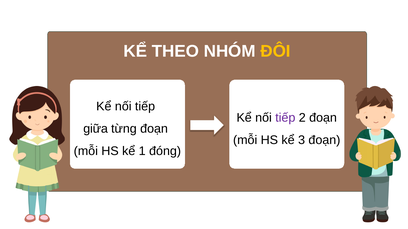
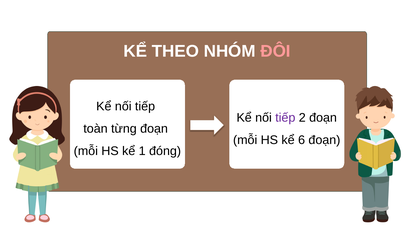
ĐÔI colour: yellow -> pink
giữa: giữa -> toàn
3: 3 -> 6
